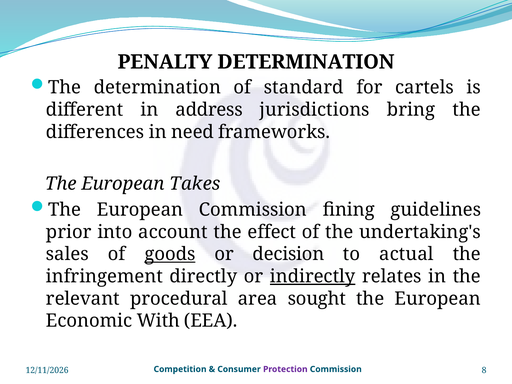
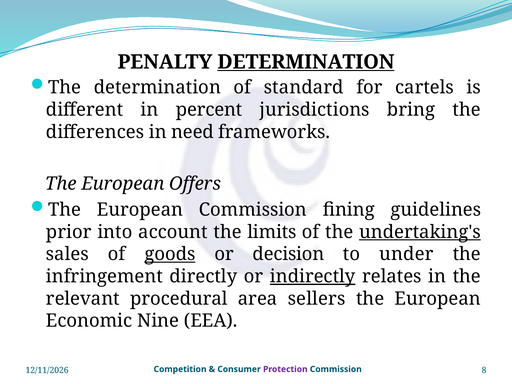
DETERMINATION at (306, 62) underline: none -> present
address: address -> percent
Takes: Takes -> Offers
effect: effect -> limits
undertaking's underline: none -> present
actual: actual -> under
sought: sought -> sellers
With: With -> Nine
